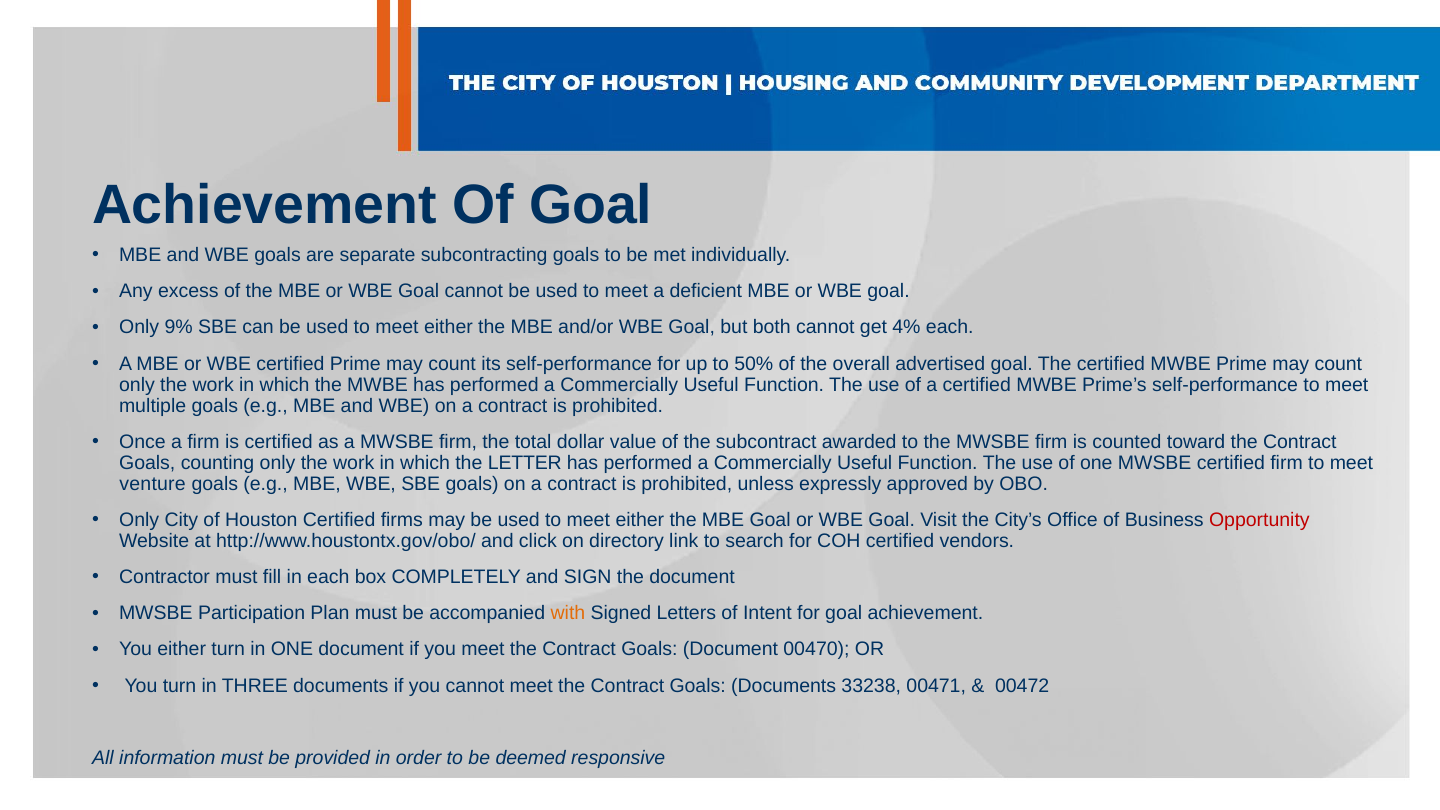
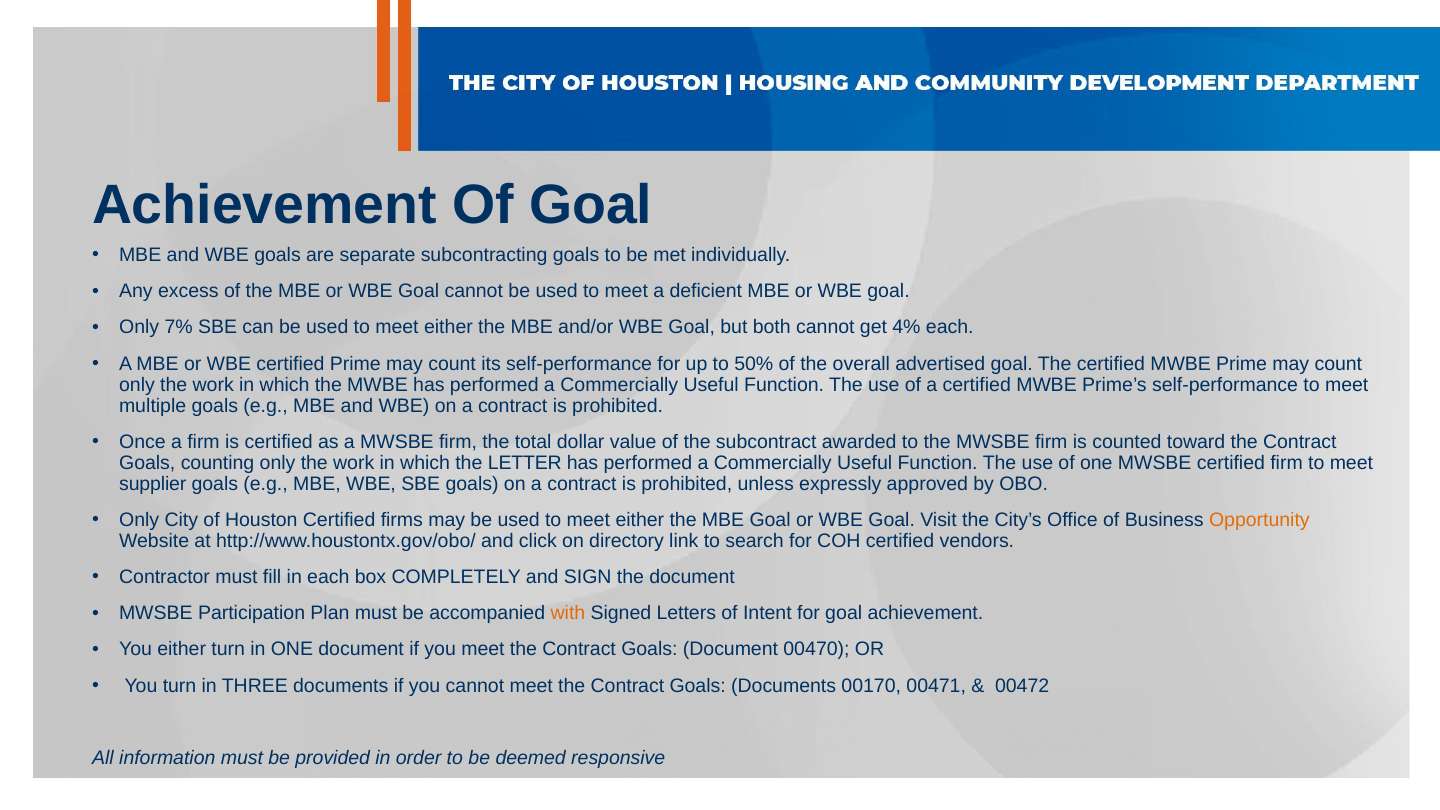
9%: 9% -> 7%
venture: venture -> supplier
Opportunity colour: red -> orange
33238: 33238 -> 00170
